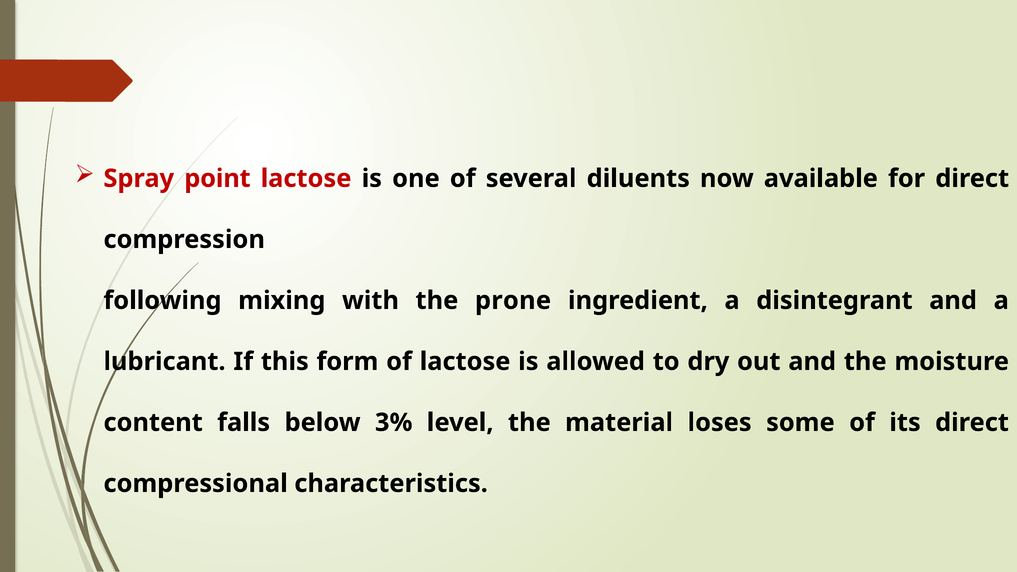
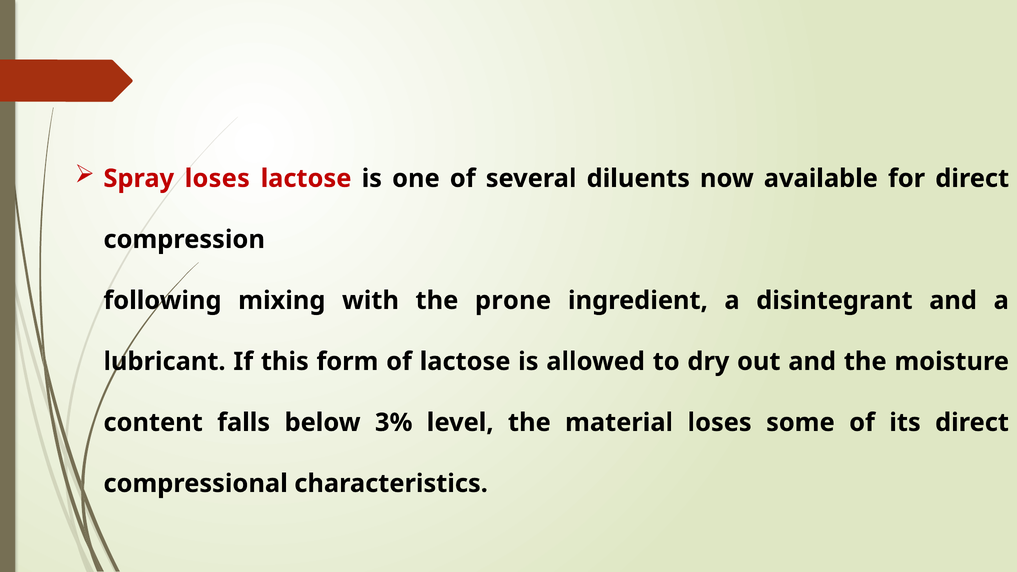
Spray point: point -> loses
